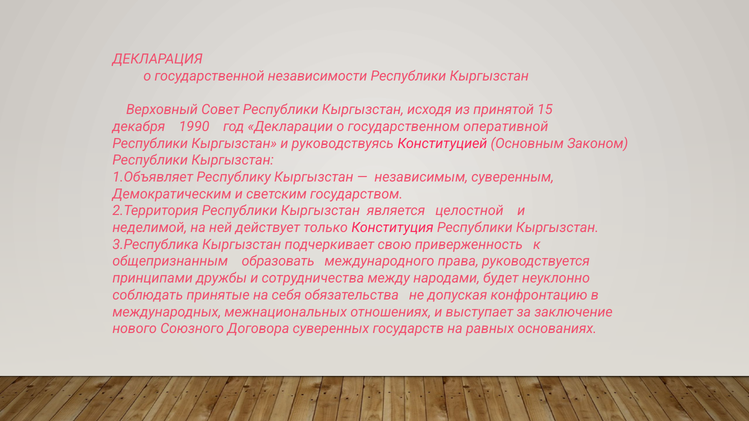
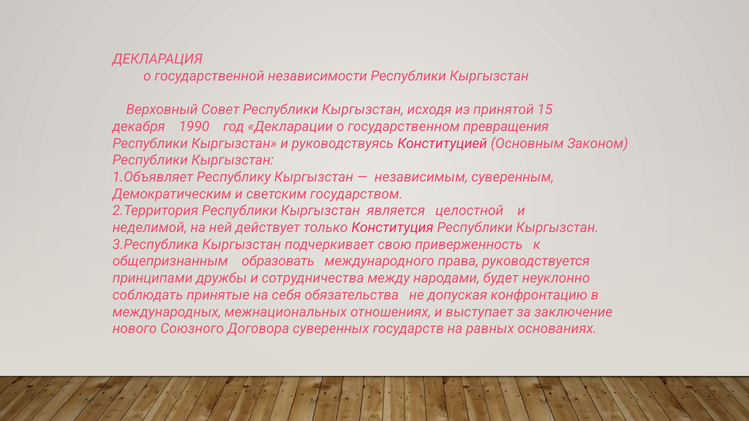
оперативной: оперативной -> превращения
